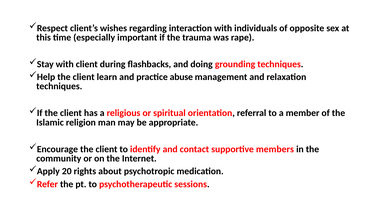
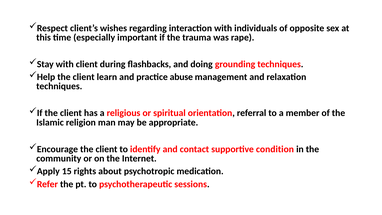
members: members -> condition
20: 20 -> 15
